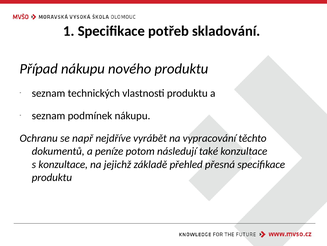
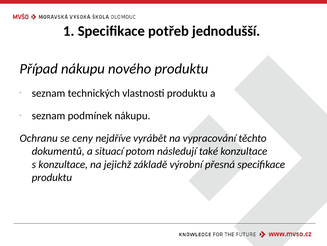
skladování: skladování -> jednodušší
např: např -> ceny
peníze: peníze -> situací
přehled: přehled -> výrobní
